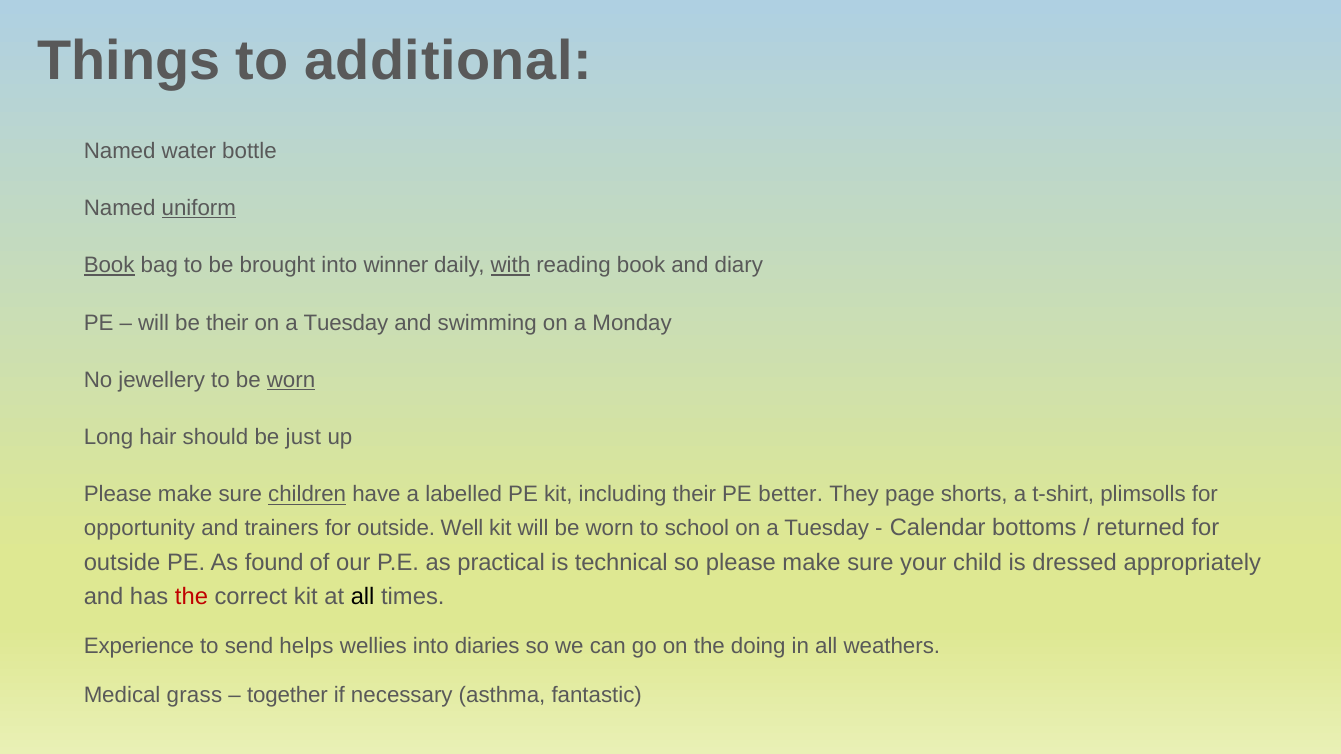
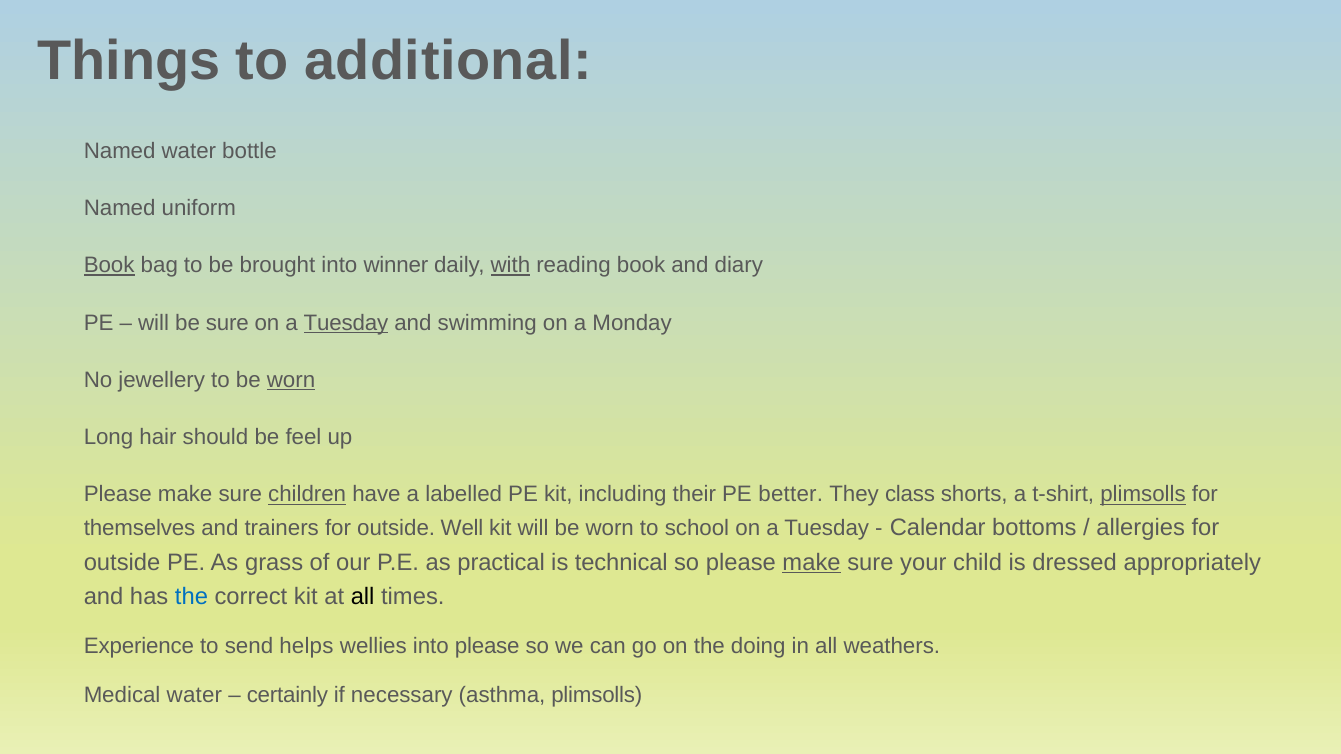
uniform underline: present -> none
be their: their -> sure
Tuesday at (346, 323) underline: none -> present
just: just -> feel
page: page -> class
plimsolls at (1143, 495) underline: none -> present
opportunity: opportunity -> themselves
returned: returned -> allergies
found: found -> grass
make at (812, 562) underline: none -> present
the at (191, 597) colour: red -> blue
into diaries: diaries -> please
Medical grass: grass -> water
together: together -> certainly
asthma fantastic: fantastic -> plimsolls
